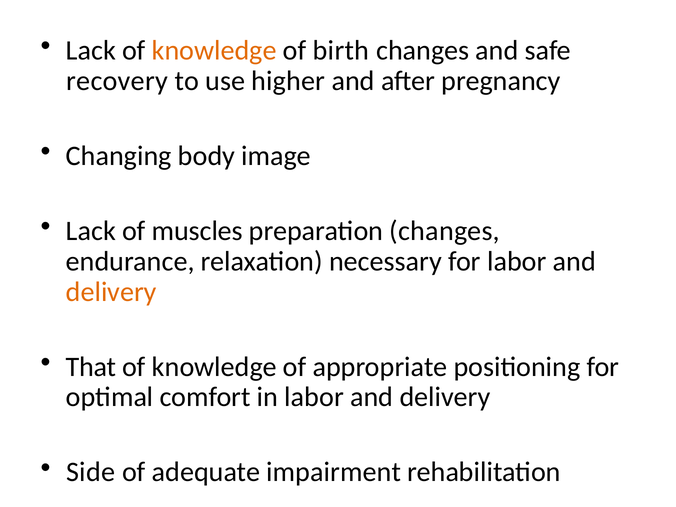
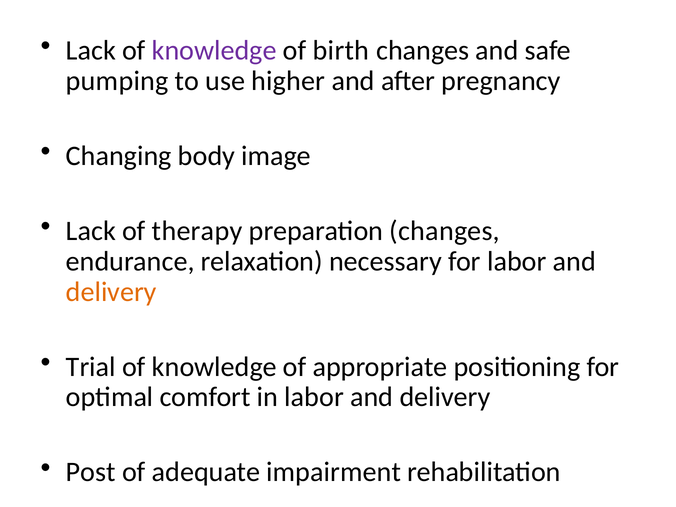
knowledge at (214, 50) colour: orange -> purple
recovery: recovery -> pumping
muscles: muscles -> therapy
That: That -> Trial
Side: Side -> Post
